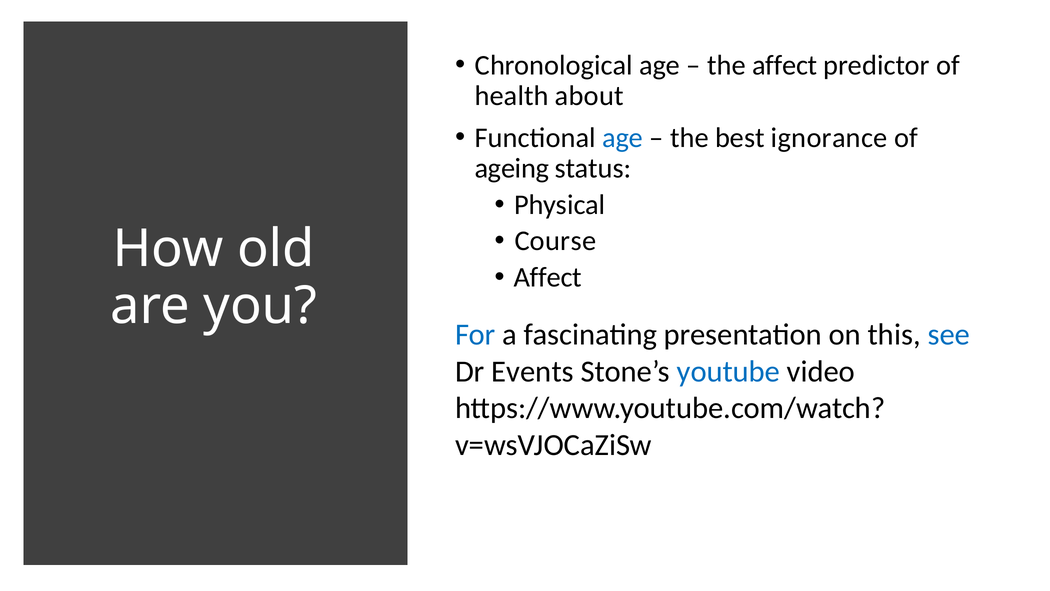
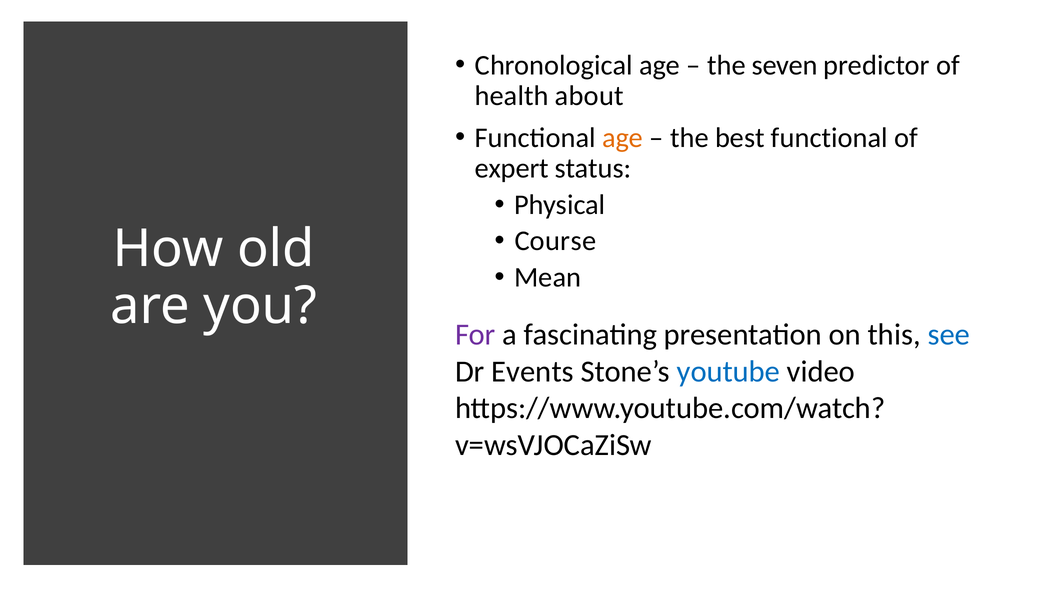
the affect: affect -> seven
age at (623, 138) colour: blue -> orange
best ignorance: ignorance -> functional
ageing: ageing -> expert
Affect at (548, 277): Affect -> Mean
For colour: blue -> purple
